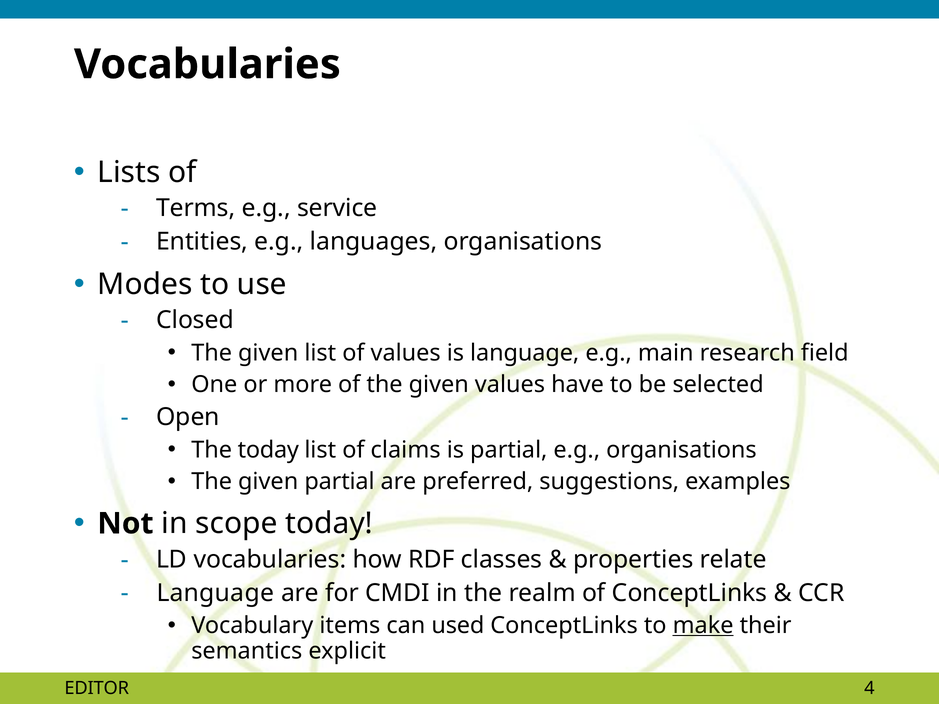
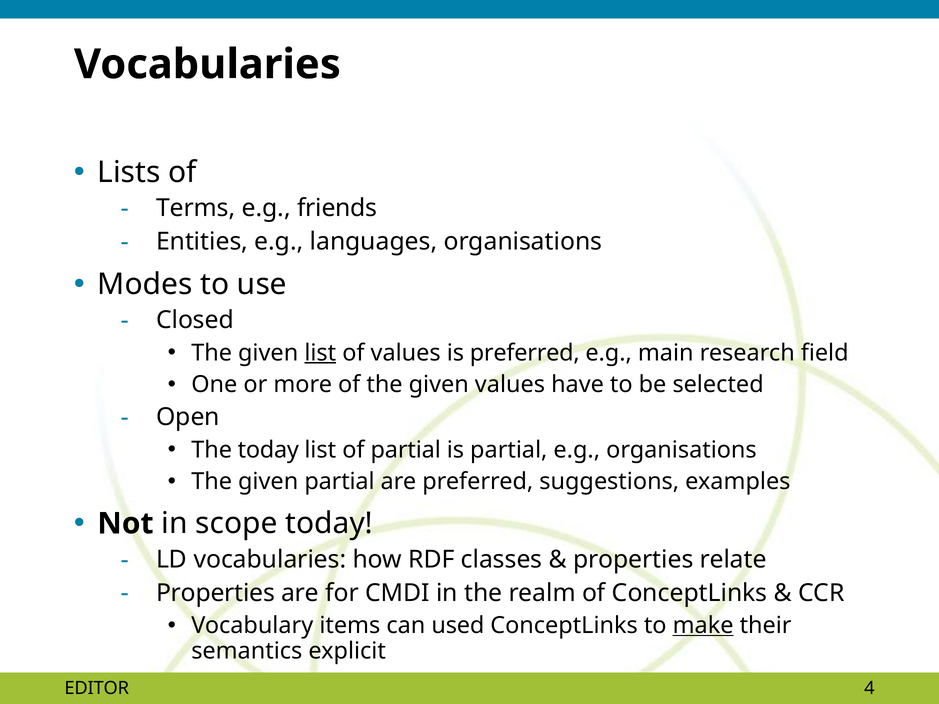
service: service -> friends
list at (320, 353) underline: none -> present
is language: language -> preferred
of claims: claims -> partial
Language at (215, 593): Language -> Properties
